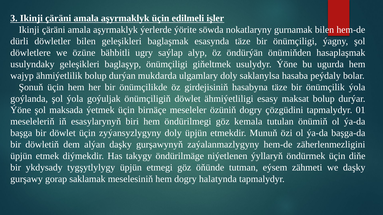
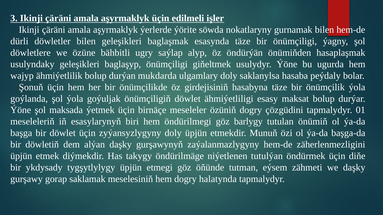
kemala: kemala -> barlygy
ýyllaryň: ýyllaryň -> tutulýan
